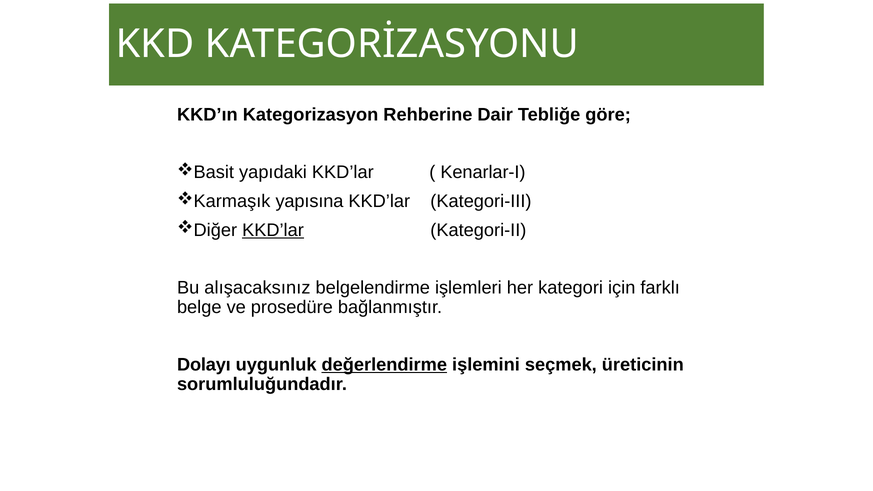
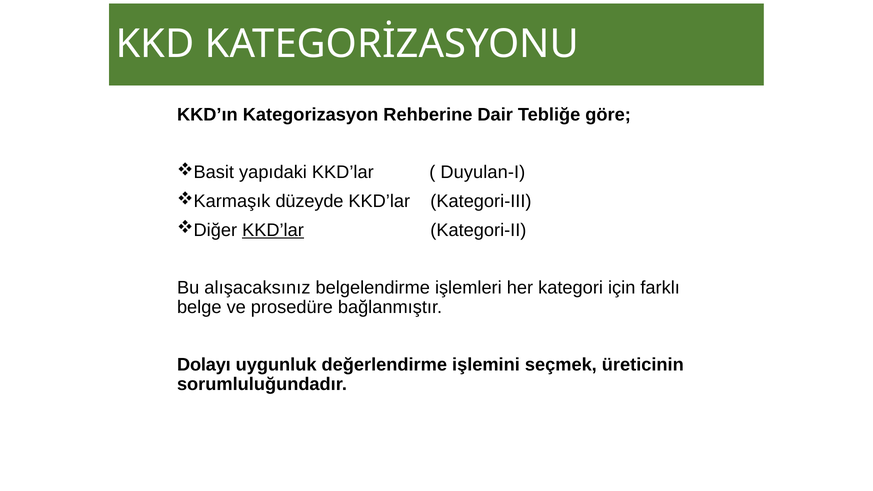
Kenarlar-I: Kenarlar-I -> Duyulan-I
yapısına: yapısına -> düzeyde
değerlendirme underline: present -> none
